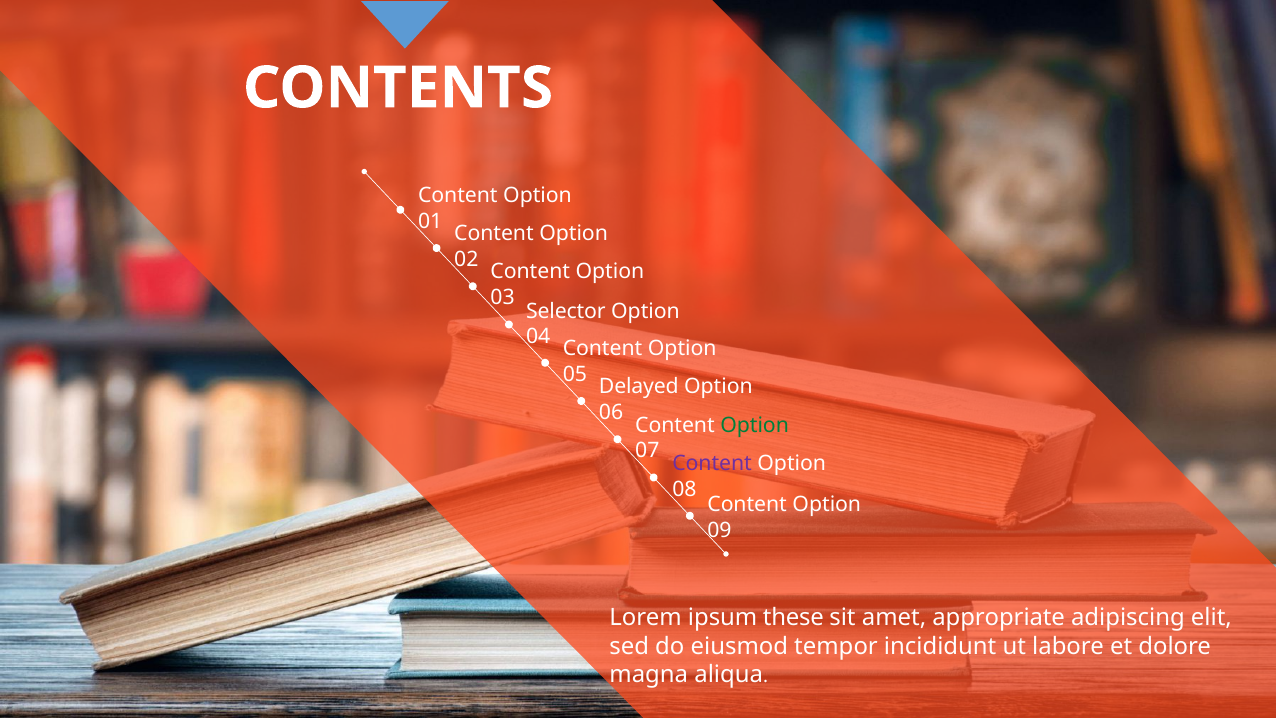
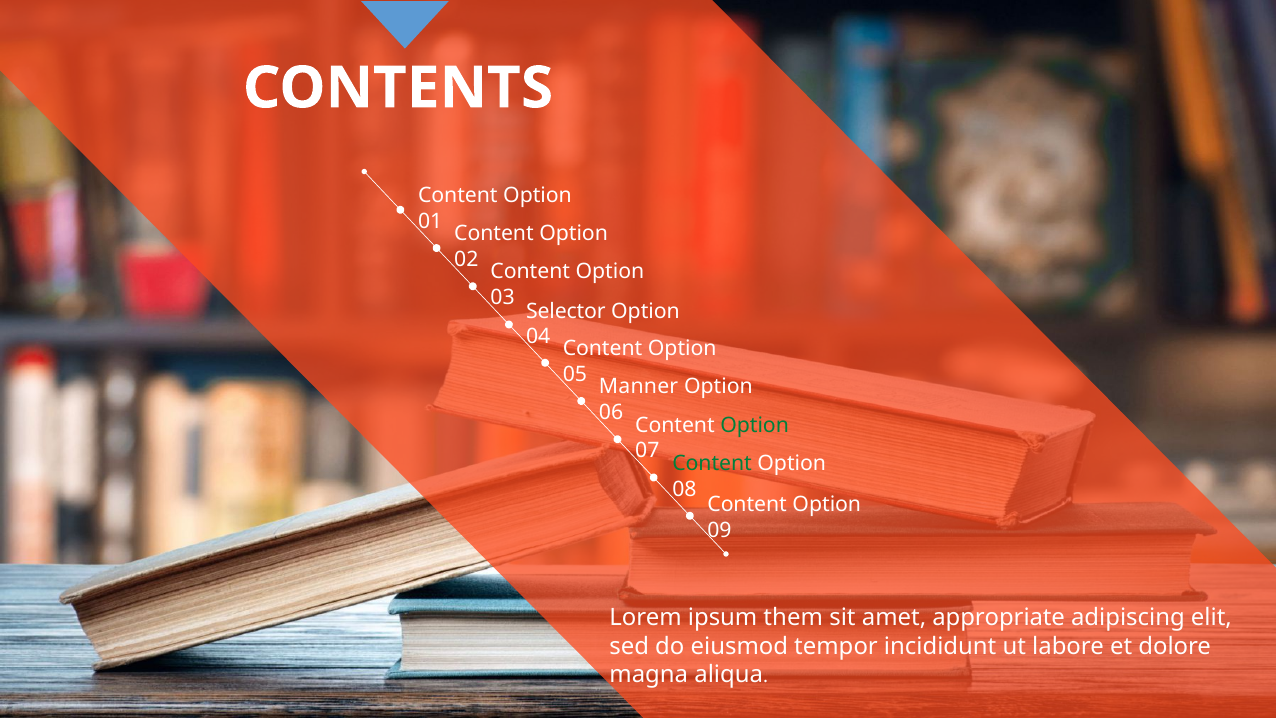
Delayed: Delayed -> Manner
Content at (712, 463) colour: purple -> green
these: these -> them
